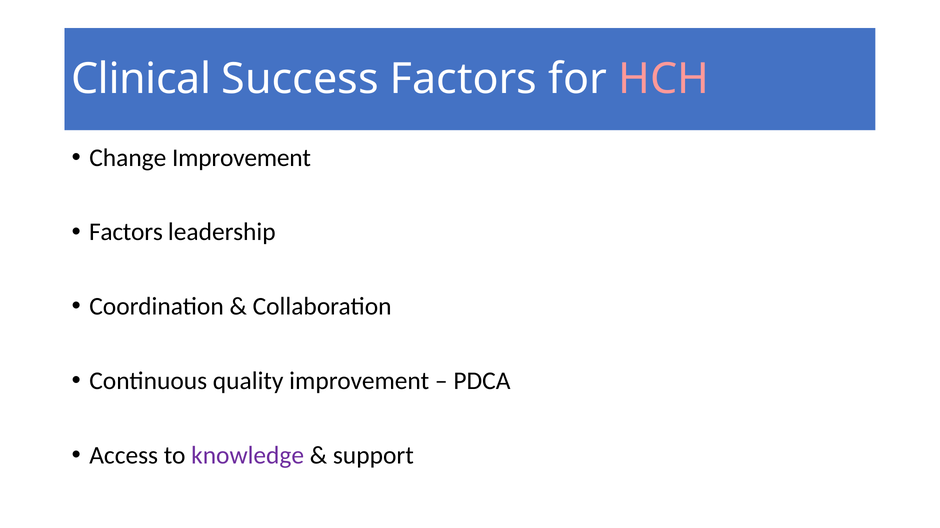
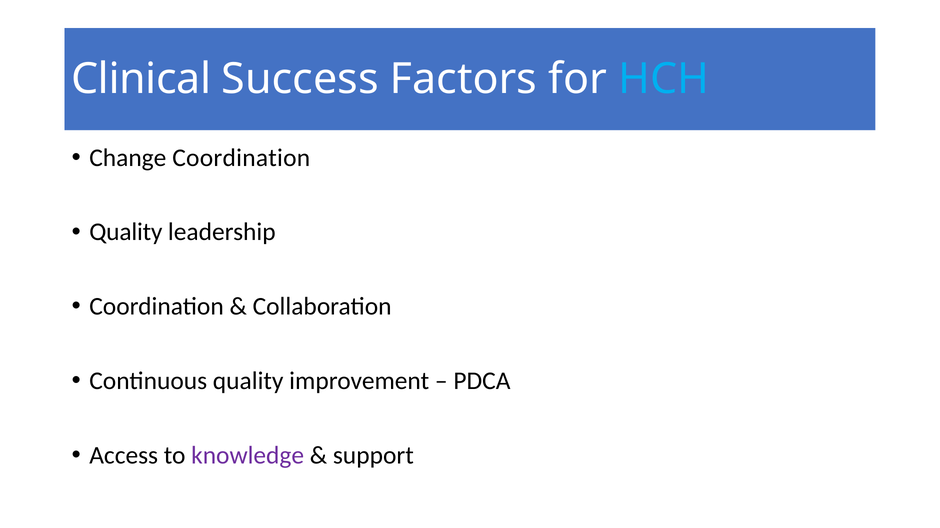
HCH colour: pink -> light blue
Change Improvement: Improvement -> Coordination
Factors at (126, 232): Factors -> Quality
